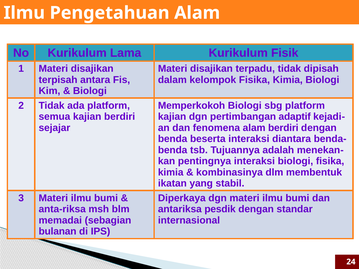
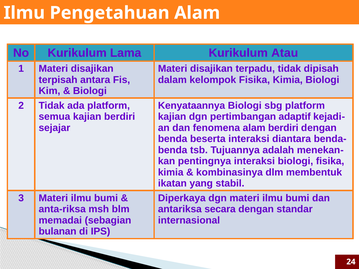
Fisik: Fisik -> Atau
Memperkokoh: Memperkokoh -> Kenyataannya
pesdik: pesdik -> secara
